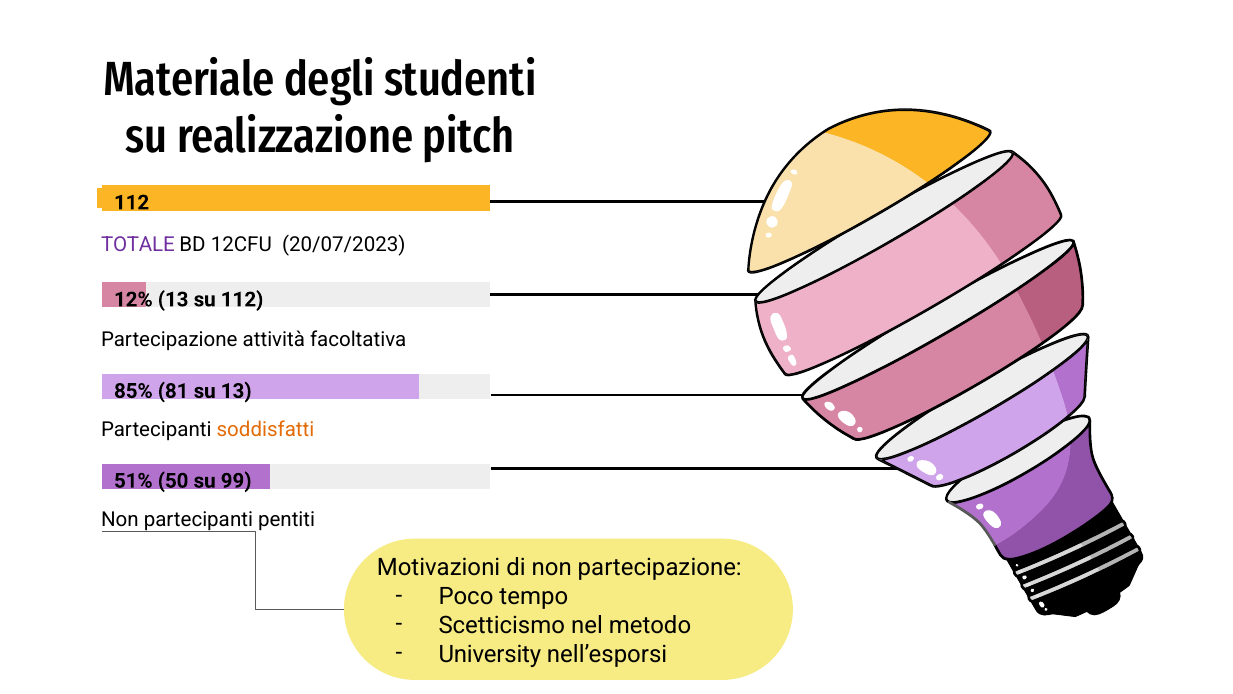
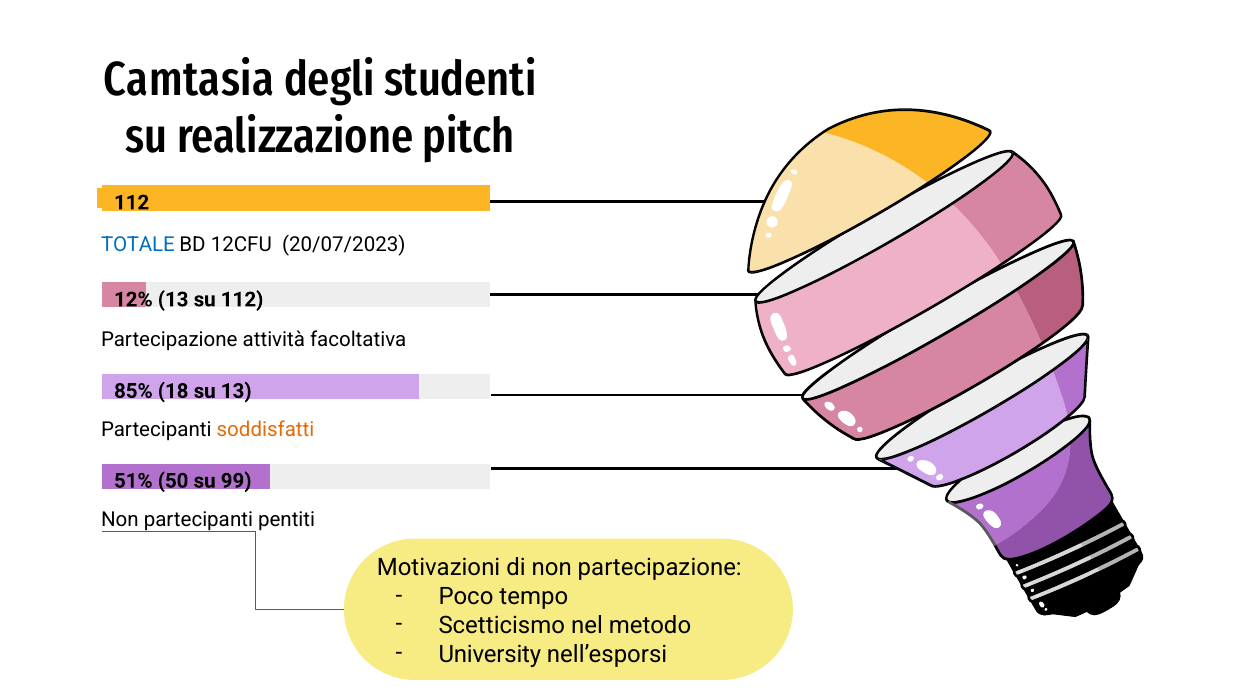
Materiale: Materiale -> Camtasia
TOTALE colour: purple -> blue
81: 81 -> 18
